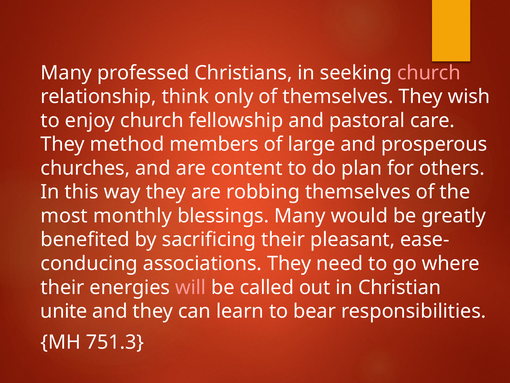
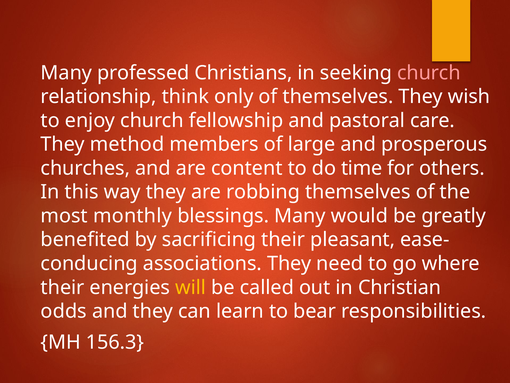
plan: plan -> time
will colour: pink -> yellow
unite: unite -> odds
751.3: 751.3 -> 156.3
